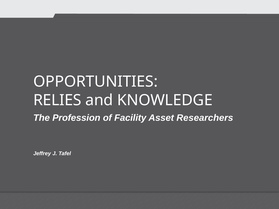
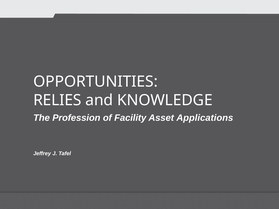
Researchers: Researchers -> Applications
